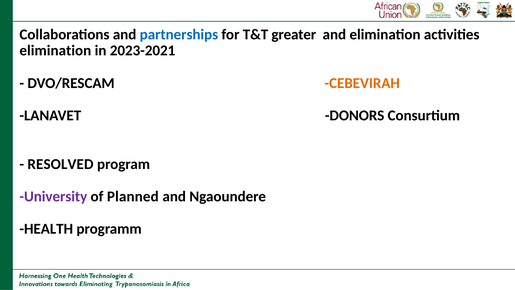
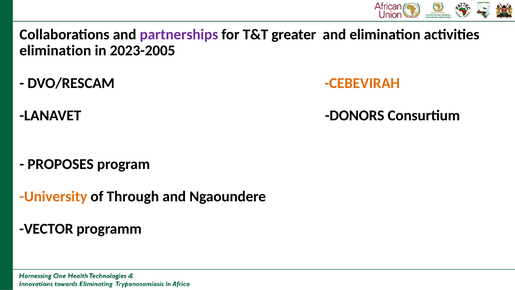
partnerships colour: blue -> purple
2023-2021: 2023-2021 -> 2023-2005
RESOLVED: RESOLVED -> PROPOSES
University colour: purple -> orange
Planned: Planned -> Through
HEALTH: HEALTH -> VECTOR
